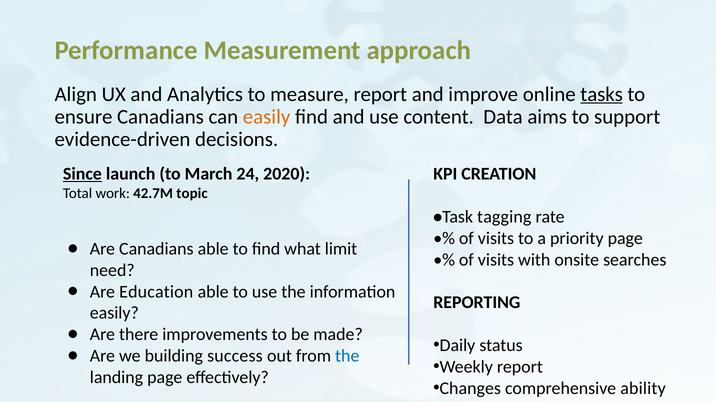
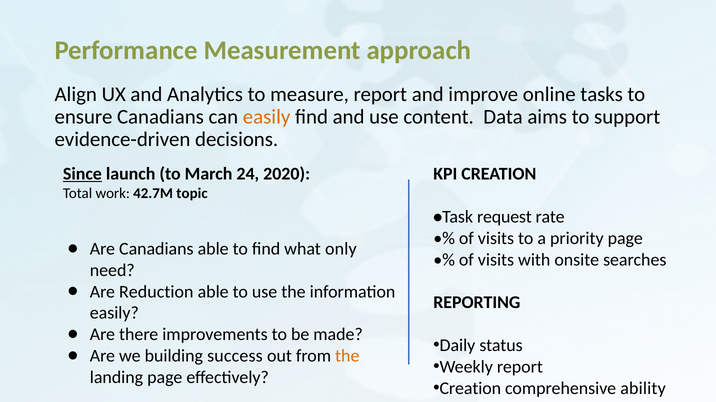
tasks underline: present -> none
tagging: tagging -> request
limit: limit -> only
Education: Education -> Reduction
the at (347, 357) colour: blue -> orange
Changes at (470, 389): Changes -> Creation
